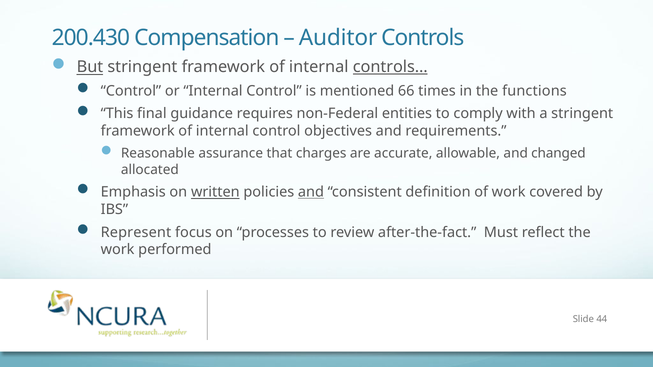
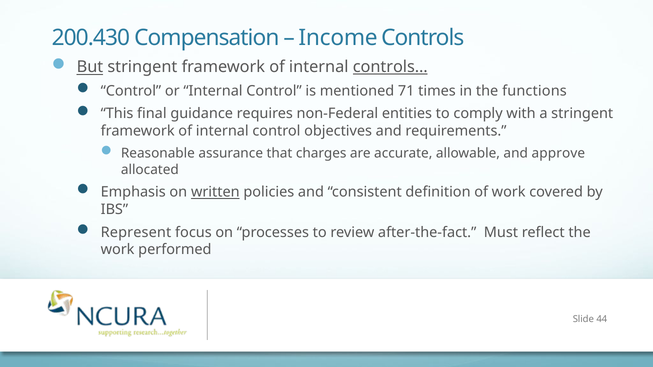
Auditor: Auditor -> Income
66: 66 -> 71
changed: changed -> approve
and at (311, 192) underline: present -> none
